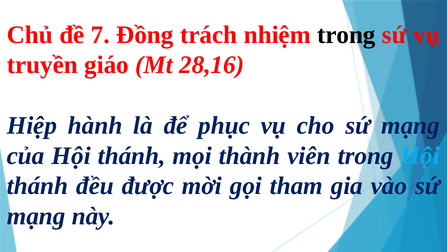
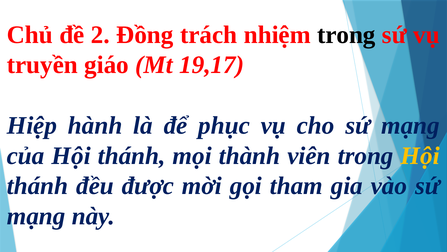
7: 7 -> 2
28,16: 28,16 -> 19,17
Hội at (420, 155) colour: light blue -> yellow
